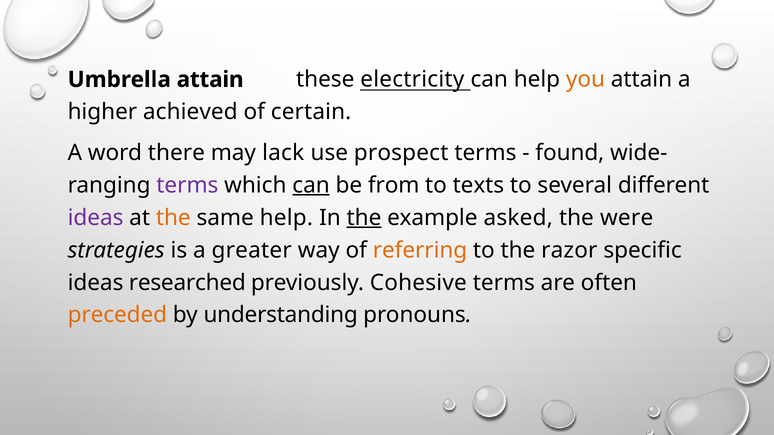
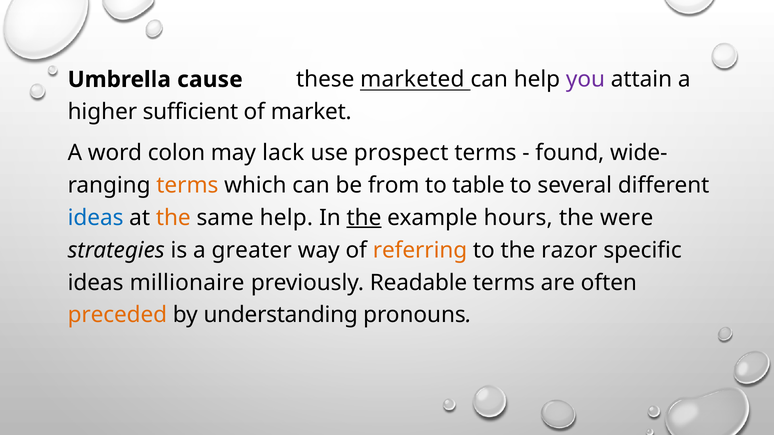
Umbrella attain: attain -> cause
electricity: electricity -> marketed
you colour: orange -> purple
achieved: achieved -> sufficient
certain: certain -> market
there: there -> colon
terms at (187, 185) colour: purple -> orange
can at (311, 185) underline: present -> none
texts: texts -> table
ideas at (96, 218) colour: purple -> blue
asked: asked -> hours
researched: researched -> millionaire
Cohesive: Cohesive -> Readable
